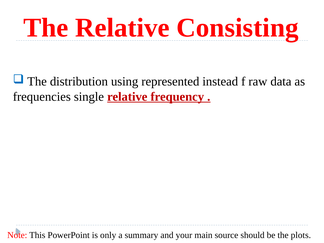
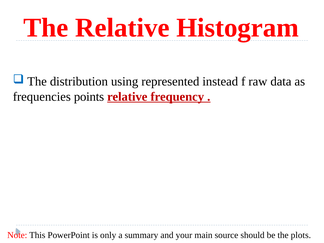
Consisting: Consisting -> Histogram
single: single -> points
